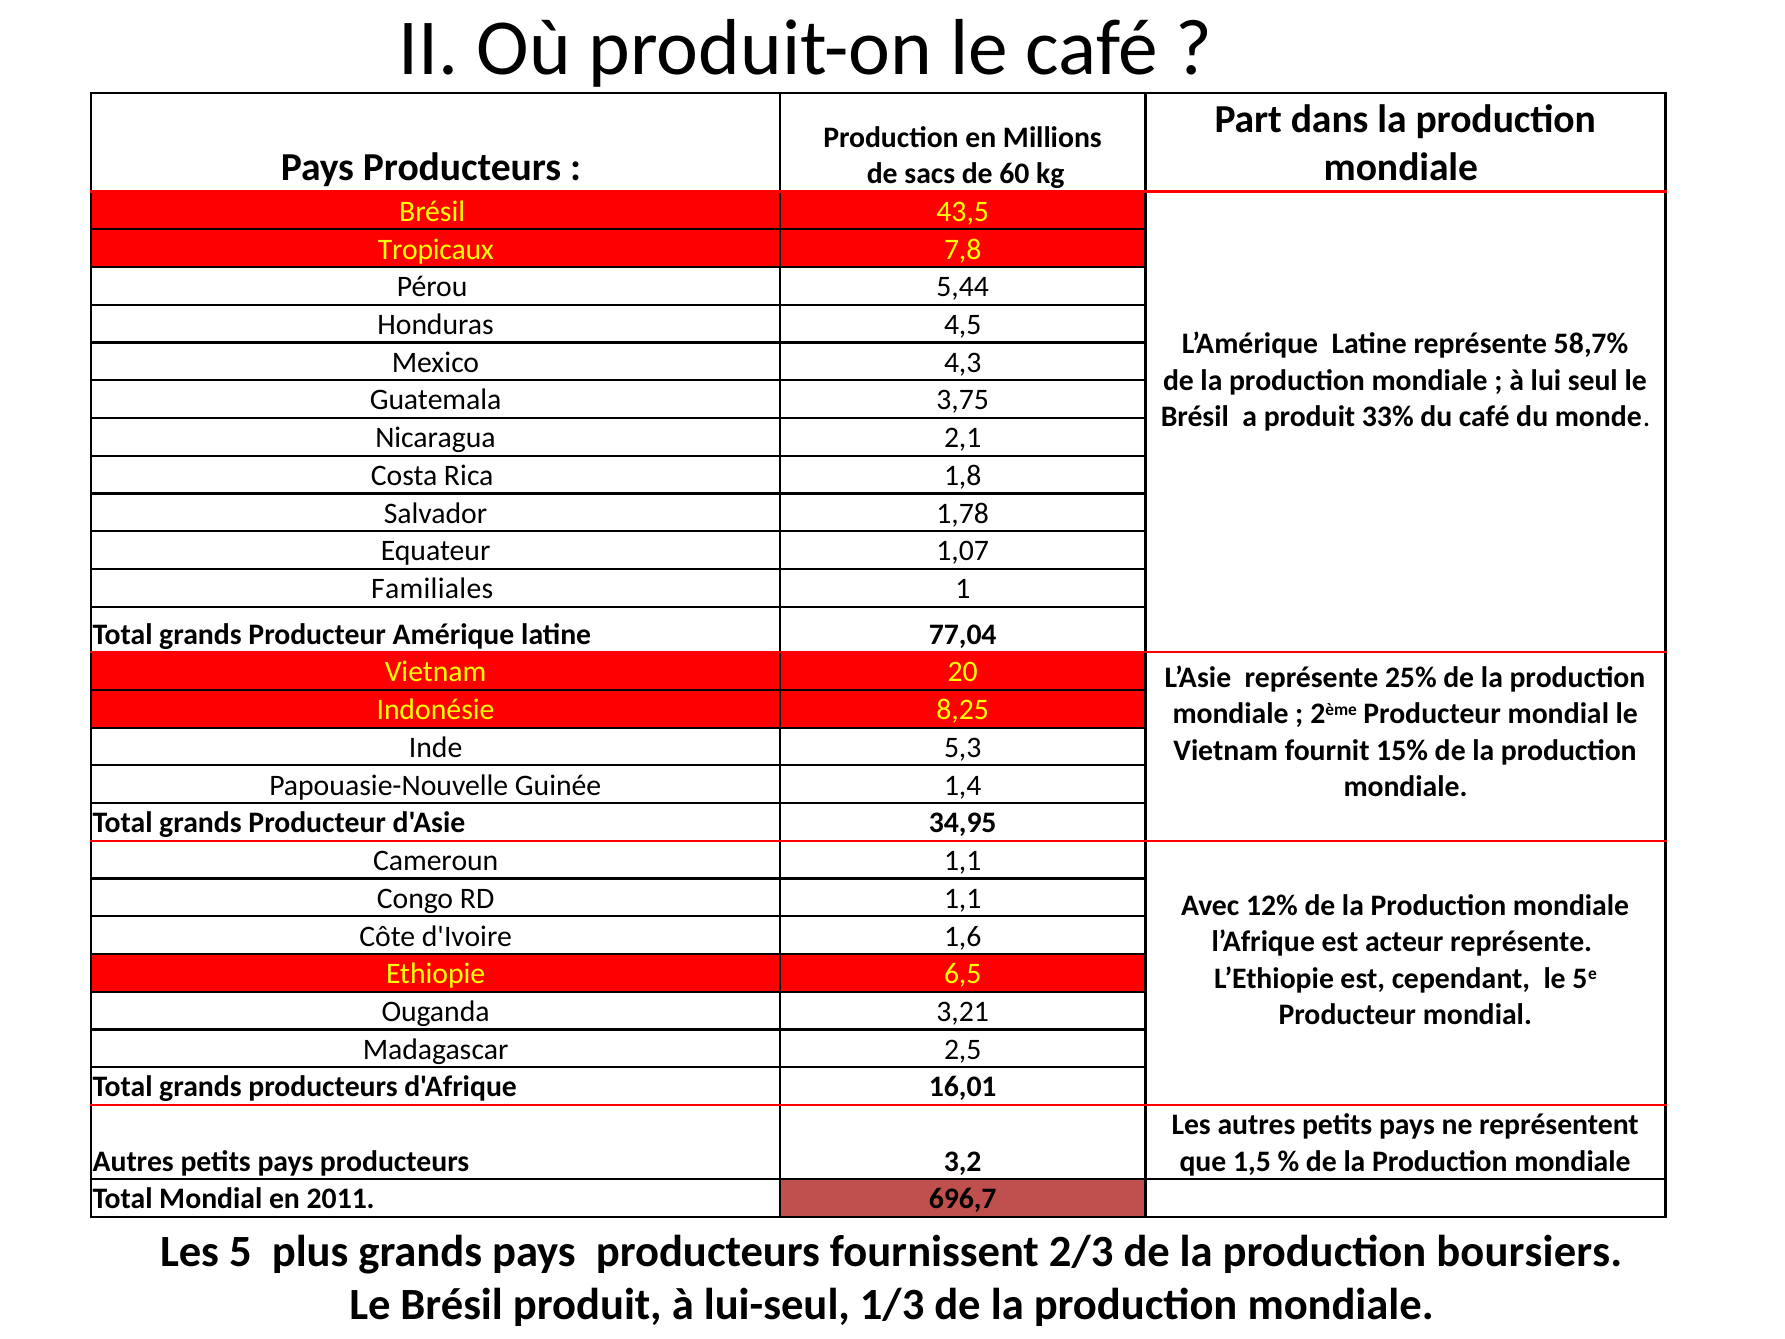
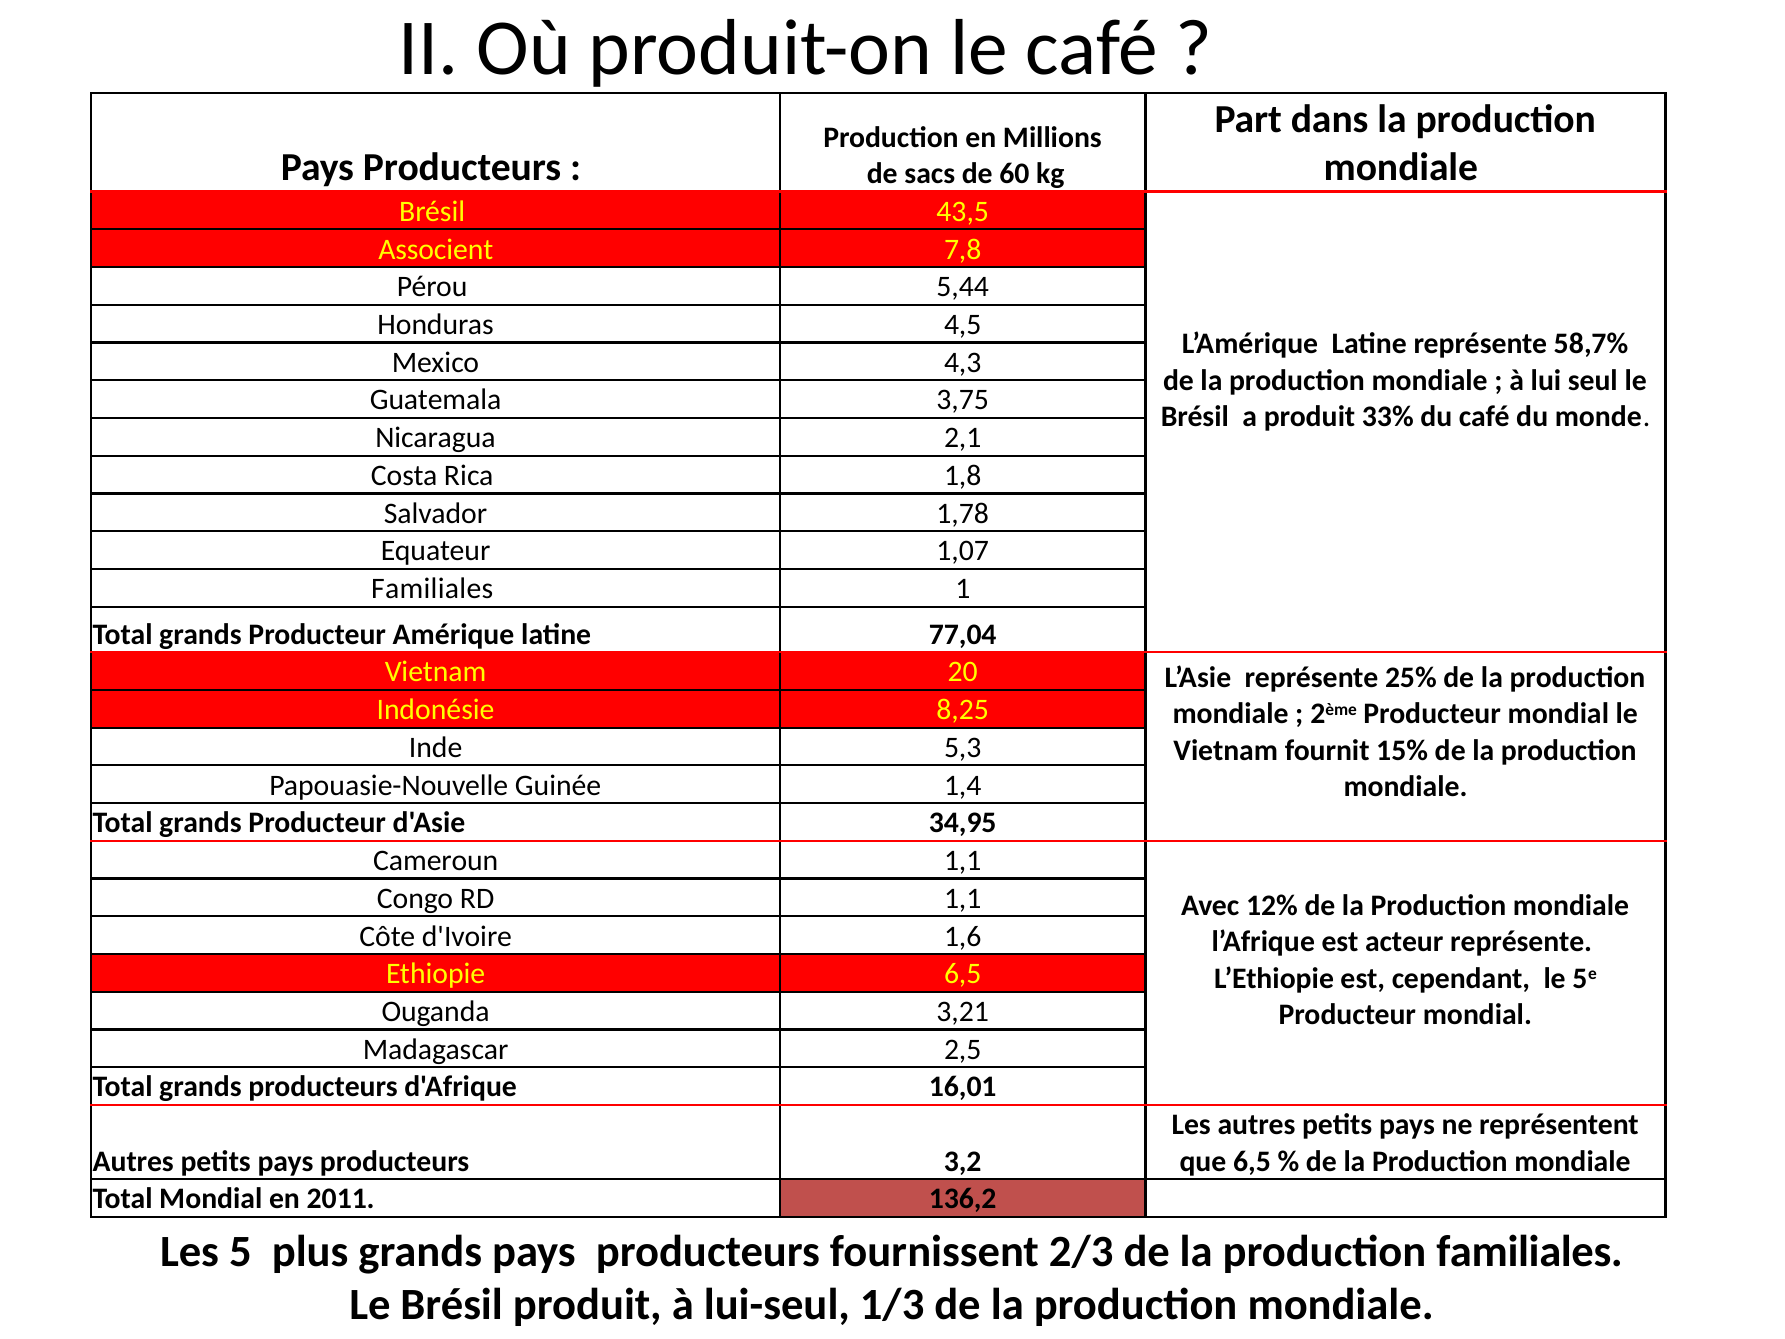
Tropicaux: Tropicaux -> Associent
que 1,5: 1,5 -> 6,5
696,7: 696,7 -> 136,2
production boursiers: boursiers -> familiales
